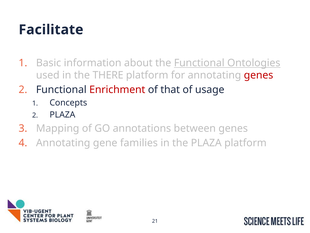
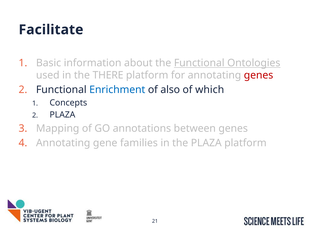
Enrichment colour: red -> blue
that: that -> also
usage: usage -> which
